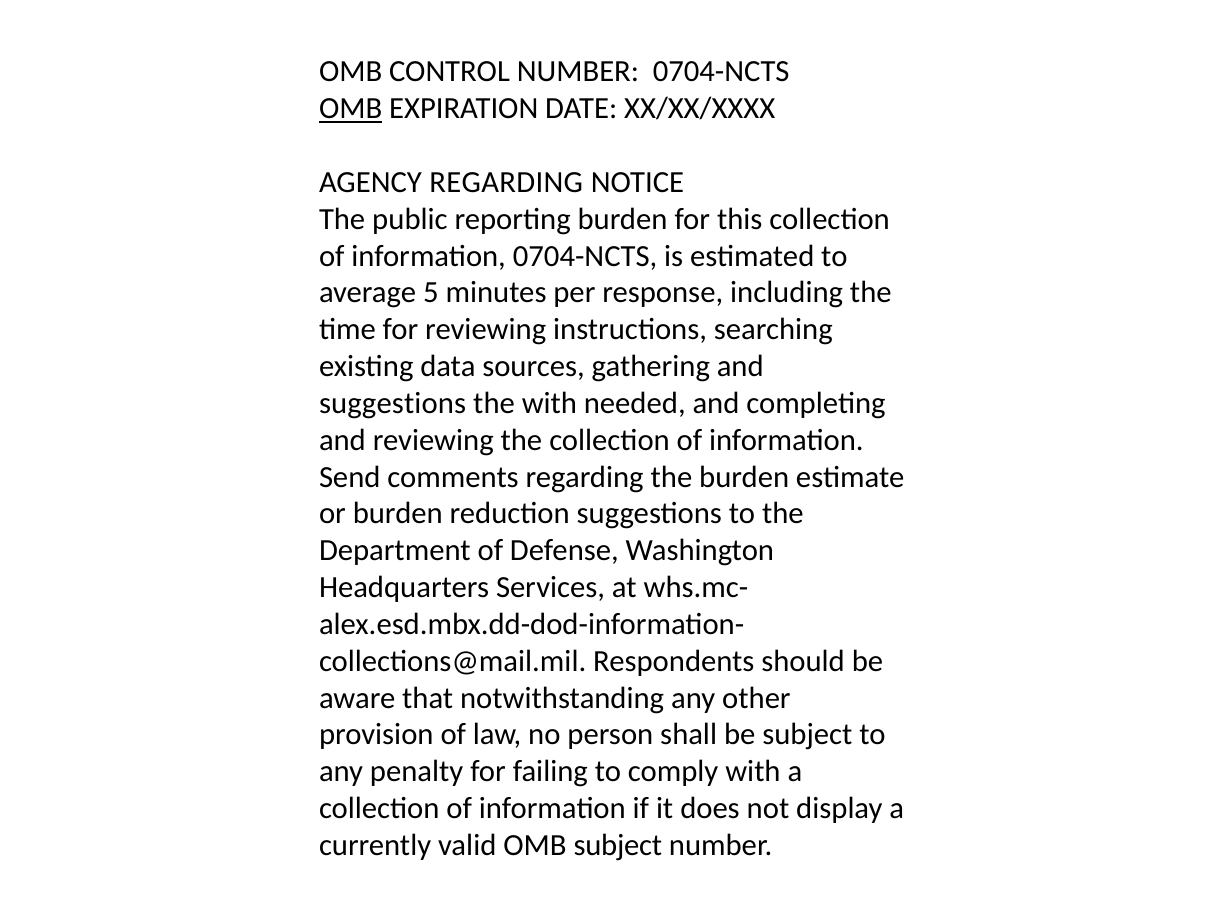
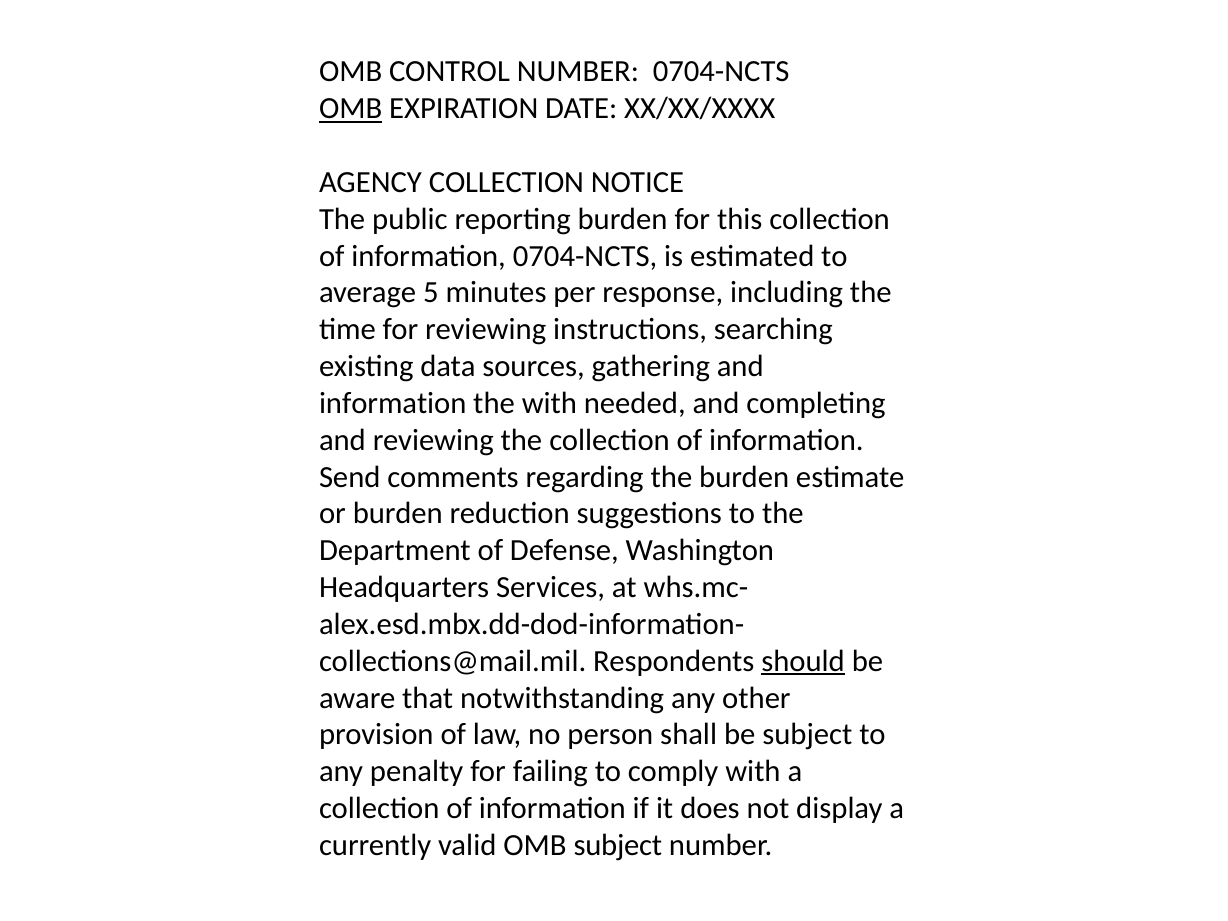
AGENCY REGARDING: REGARDING -> COLLECTION
suggestions at (393, 403): suggestions -> information
should underline: none -> present
